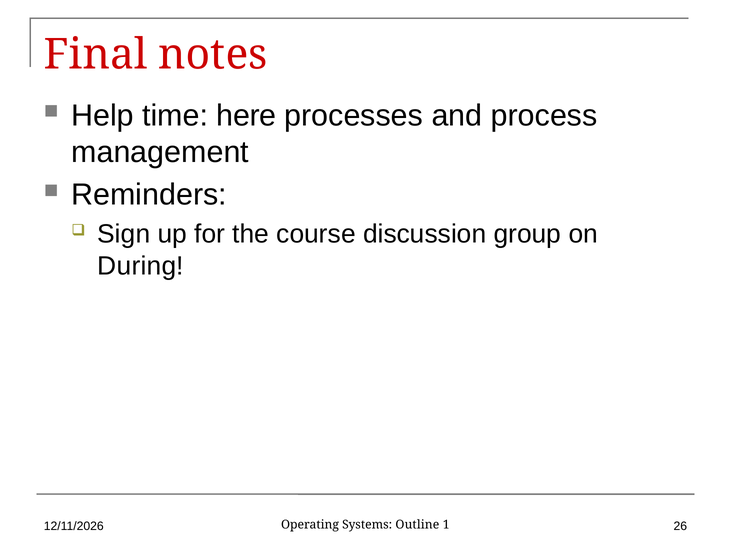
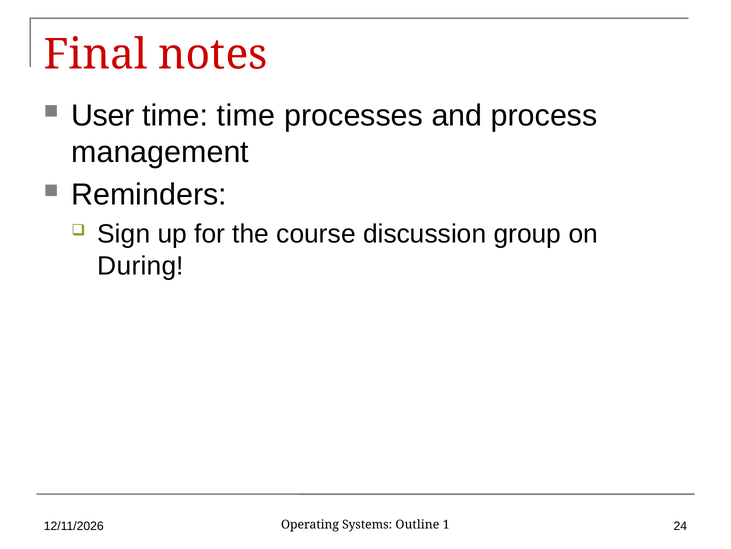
Help: Help -> User
time here: here -> time
26: 26 -> 24
